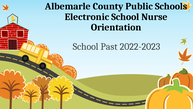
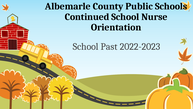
Electronic: Electronic -> Continued
